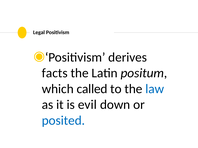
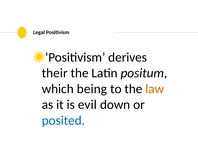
facts: facts -> their
called: called -> being
law colour: blue -> orange
